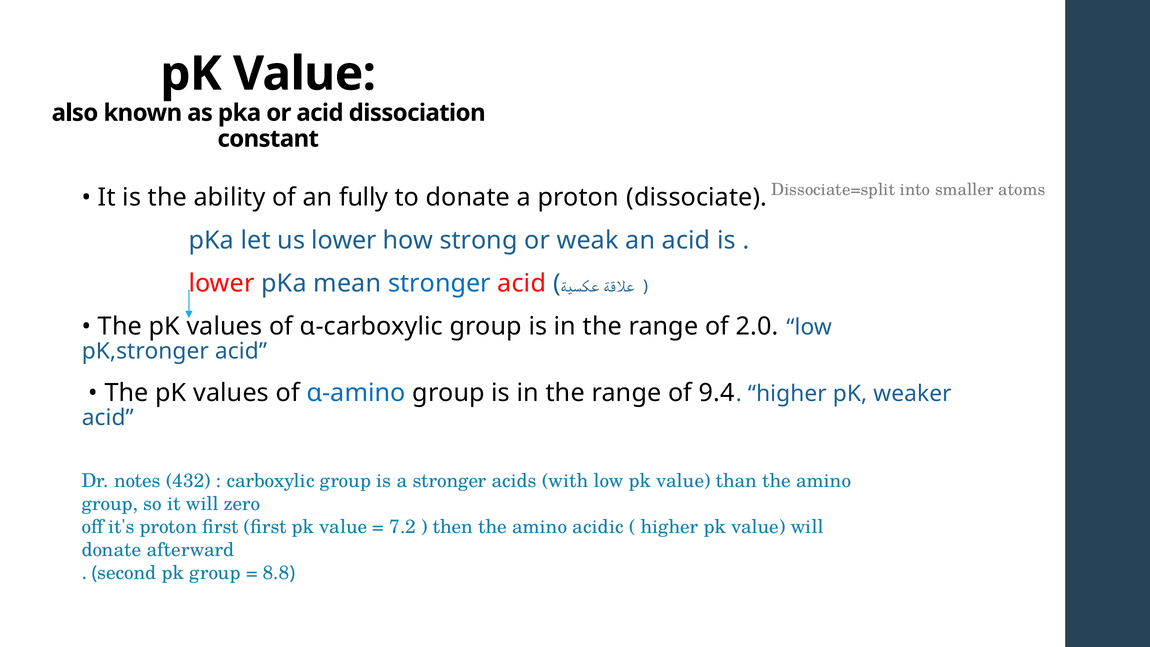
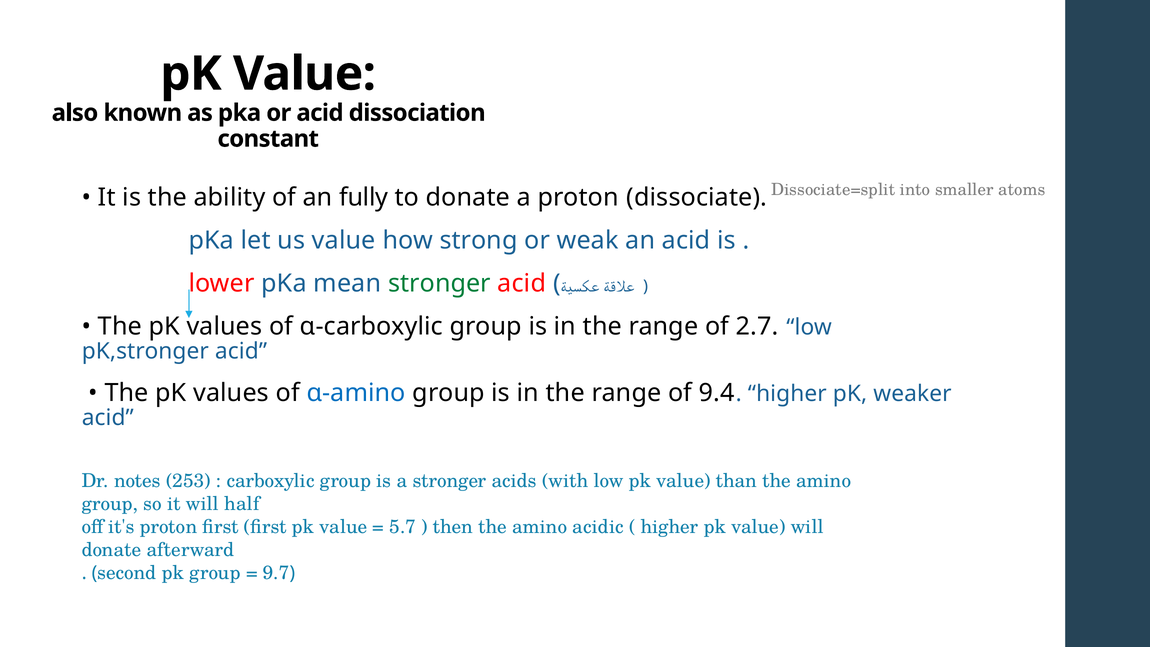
us lower: lower -> value
stronger at (439, 284) colour: blue -> green
2.0: 2.0 -> 2.7
432: 432 -> 253
zero: zero -> half
7.2: 7.2 -> 5.7
8.8: 8.8 -> 9.7
